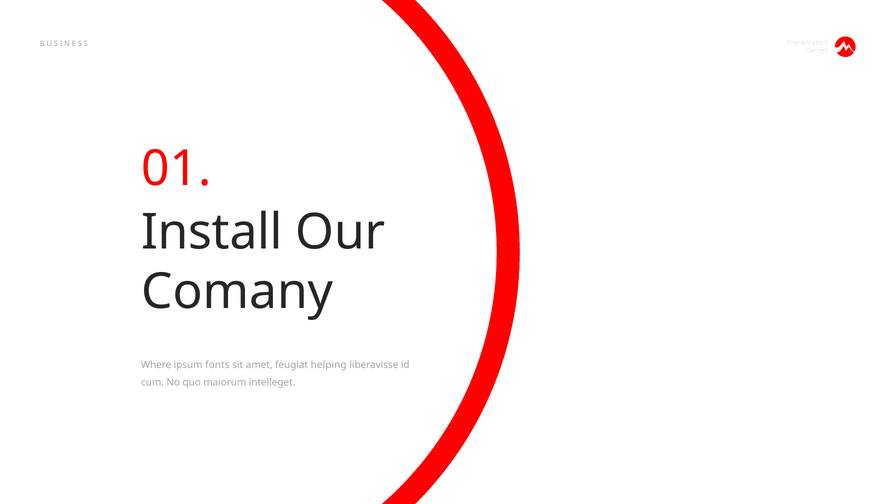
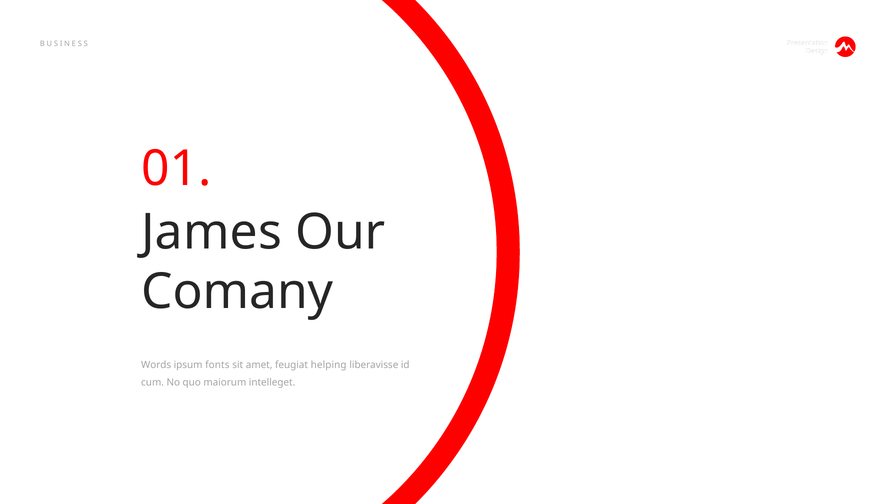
Install: Install -> James
Where: Where -> Words
